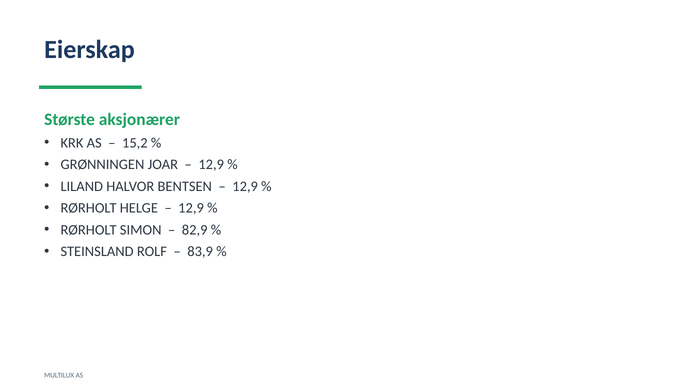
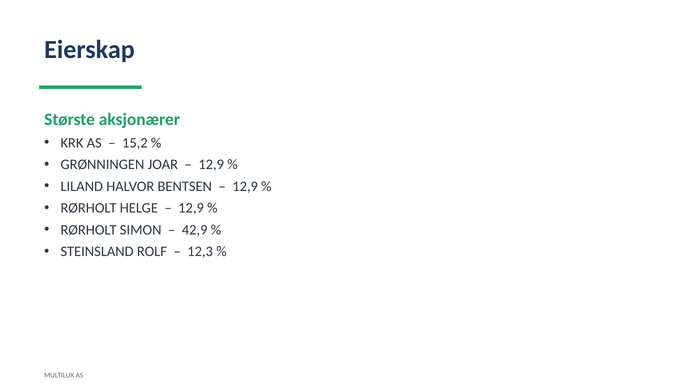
82,9: 82,9 -> 42,9
83,9: 83,9 -> 12,3
